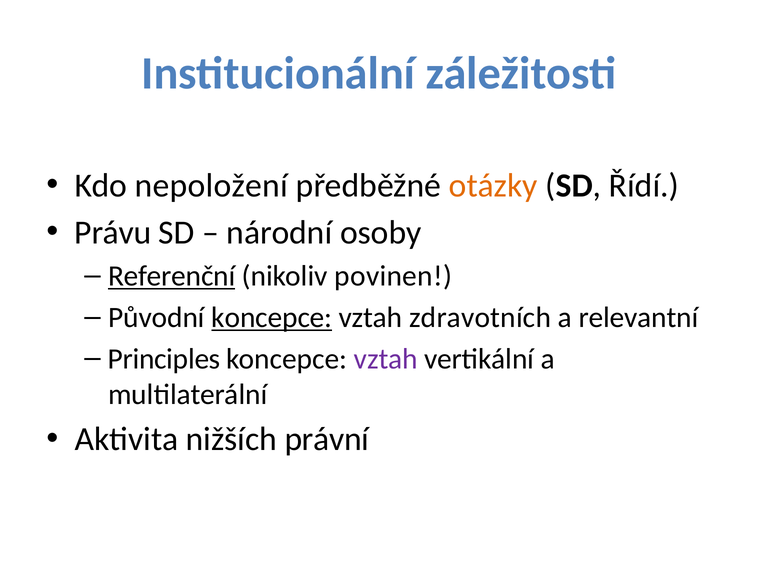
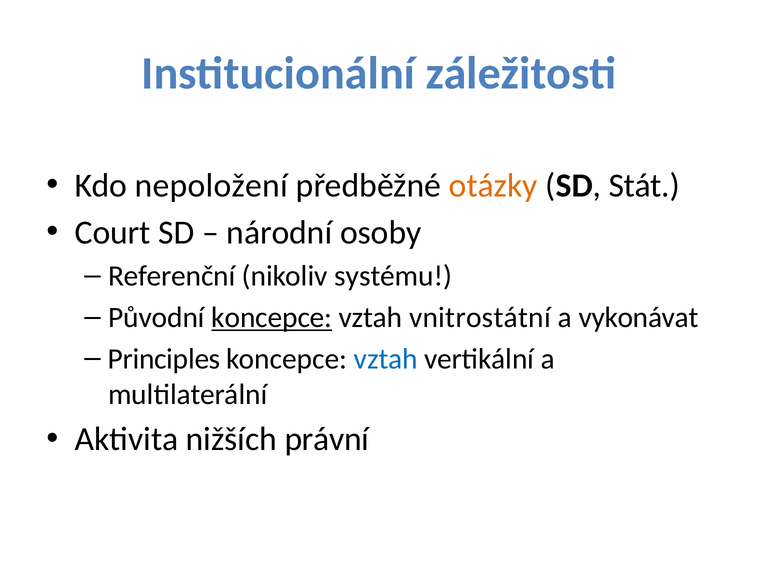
Řídí: Řídí -> Stát
Právu: Právu -> Court
Referenční underline: present -> none
povinen: povinen -> systému
zdravotních: zdravotních -> vnitrostátní
relevantní: relevantní -> vykonávat
vztah at (386, 359) colour: purple -> blue
